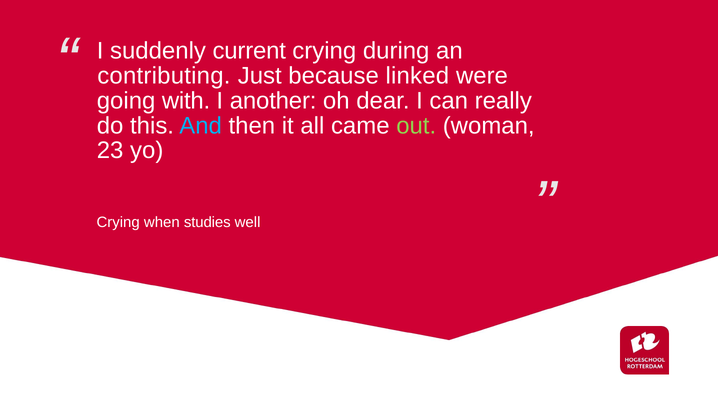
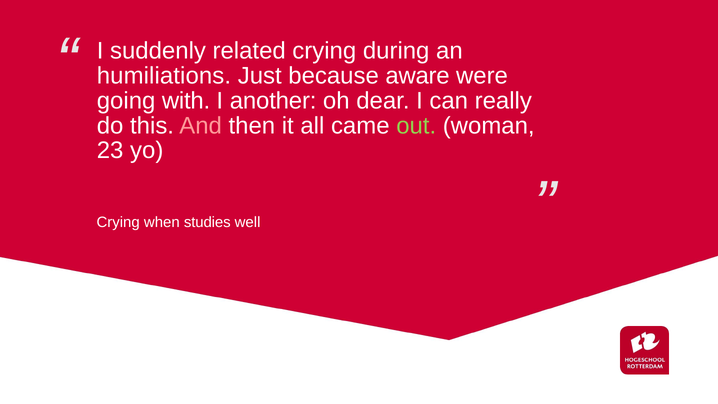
current: current -> related
contributing: contributing -> humiliations
linked: linked -> aware
And colour: light blue -> pink
